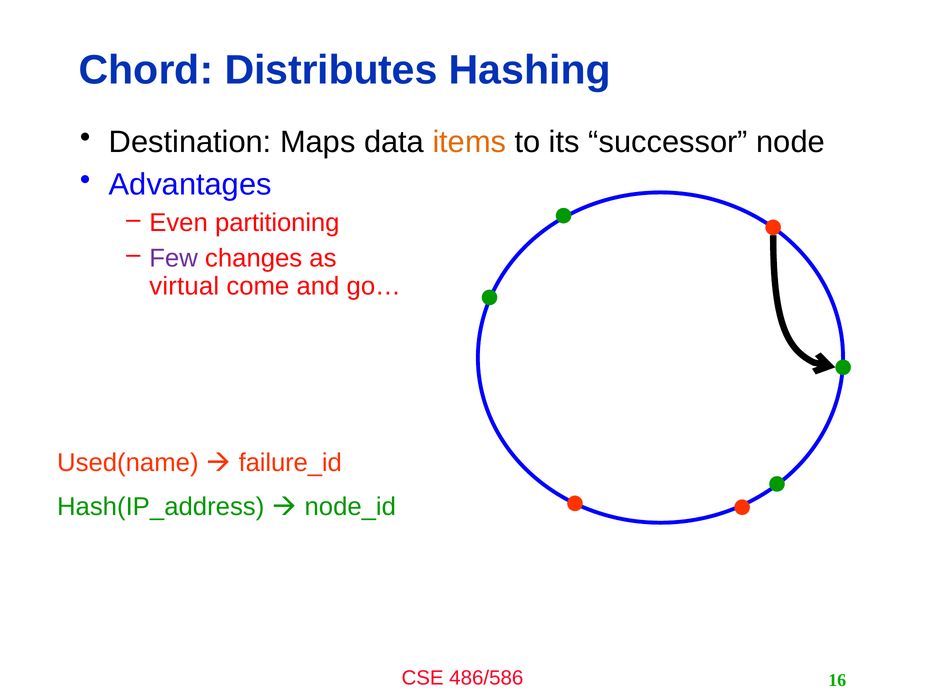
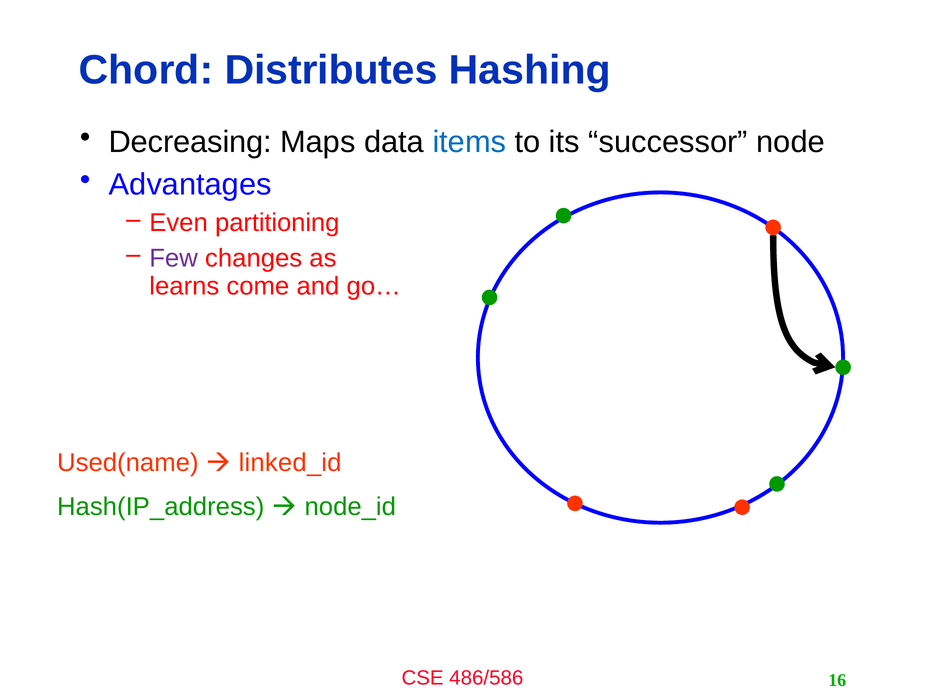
Destination: Destination -> Decreasing
items colour: orange -> blue
virtual: virtual -> learns
failure_id: failure_id -> linked_id
